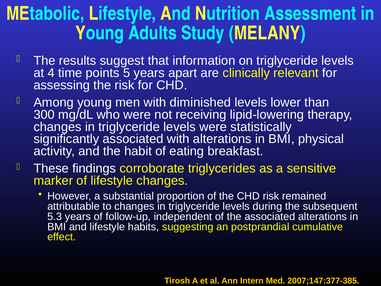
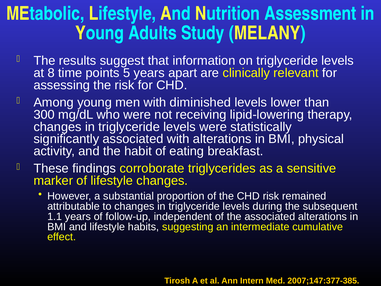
4: 4 -> 8
5.3: 5.3 -> 1.1
postprandial: postprandial -> intermediate
